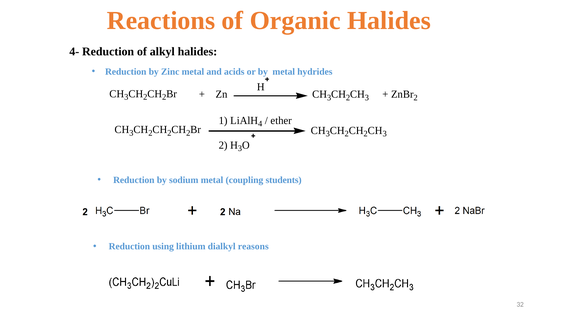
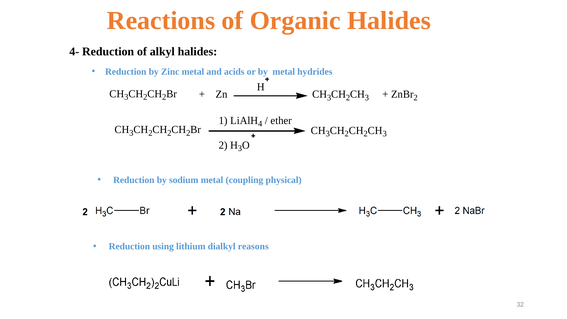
students: students -> physical
